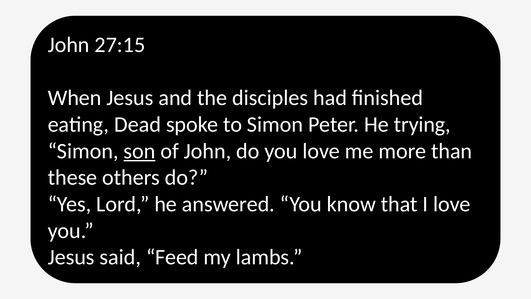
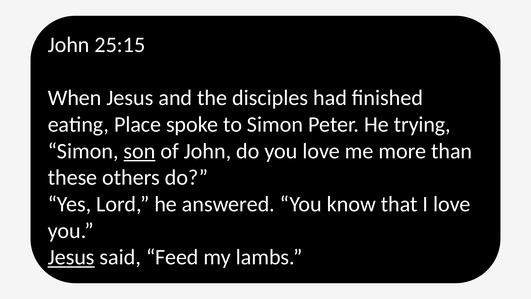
27:15: 27:15 -> 25:15
Dead: Dead -> Place
Jesus at (71, 257) underline: none -> present
